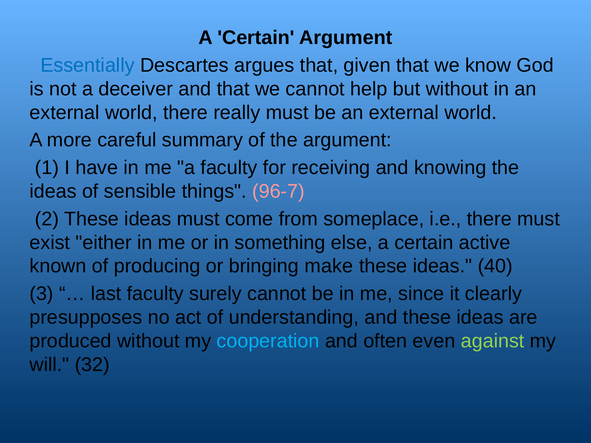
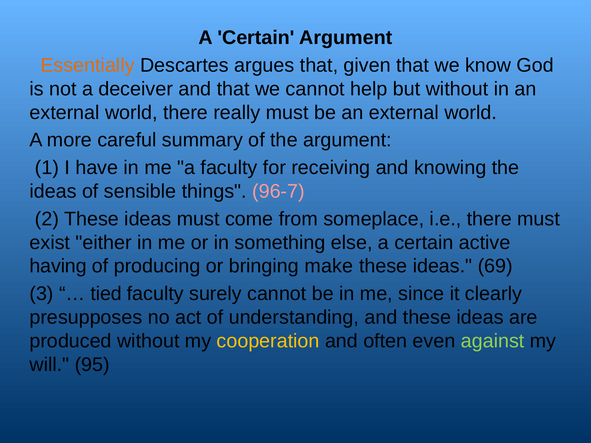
Essentially colour: blue -> orange
known: known -> having
40: 40 -> 69
last: last -> tied
cooperation colour: light blue -> yellow
32: 32 -> 95
